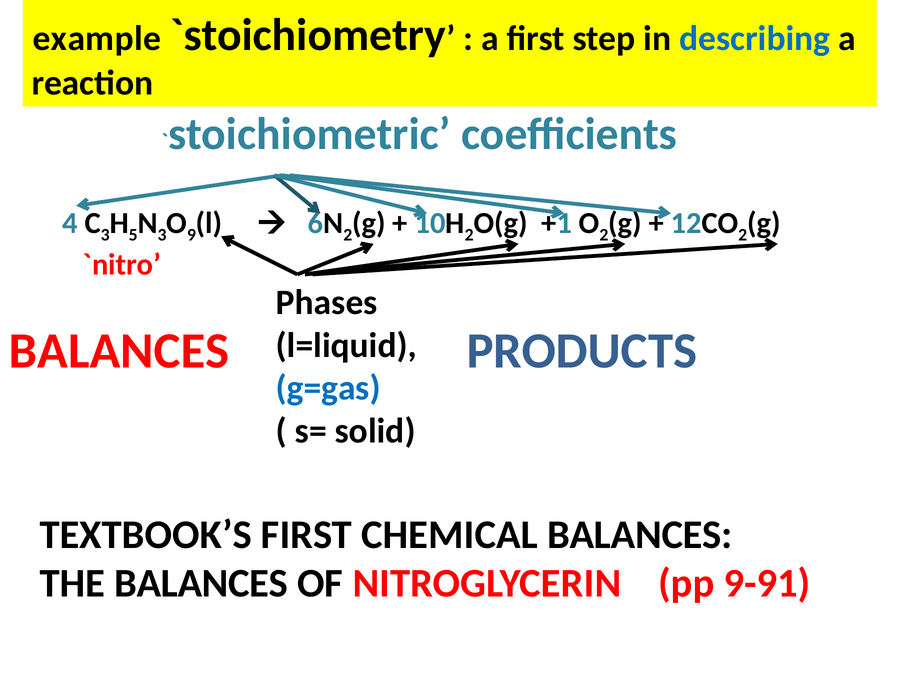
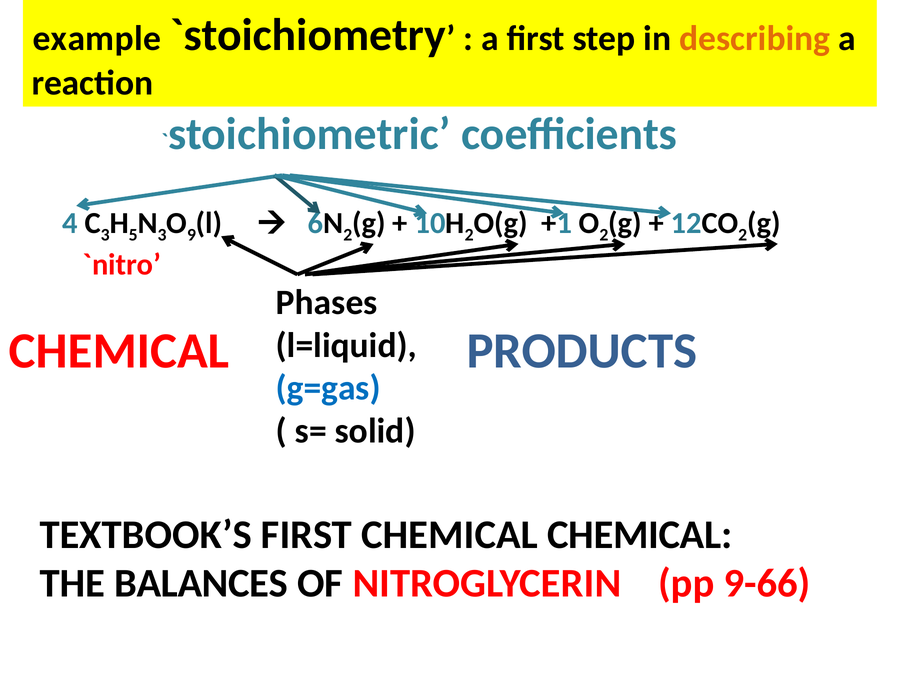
describing colour: blue -> orange
BALANCES at (119, 351): BALANCES -> CHEMICAL
CHEMICAL BALANCES: BALANCES -> CHEMICAL
9-91: 9-91 -> 9-66
